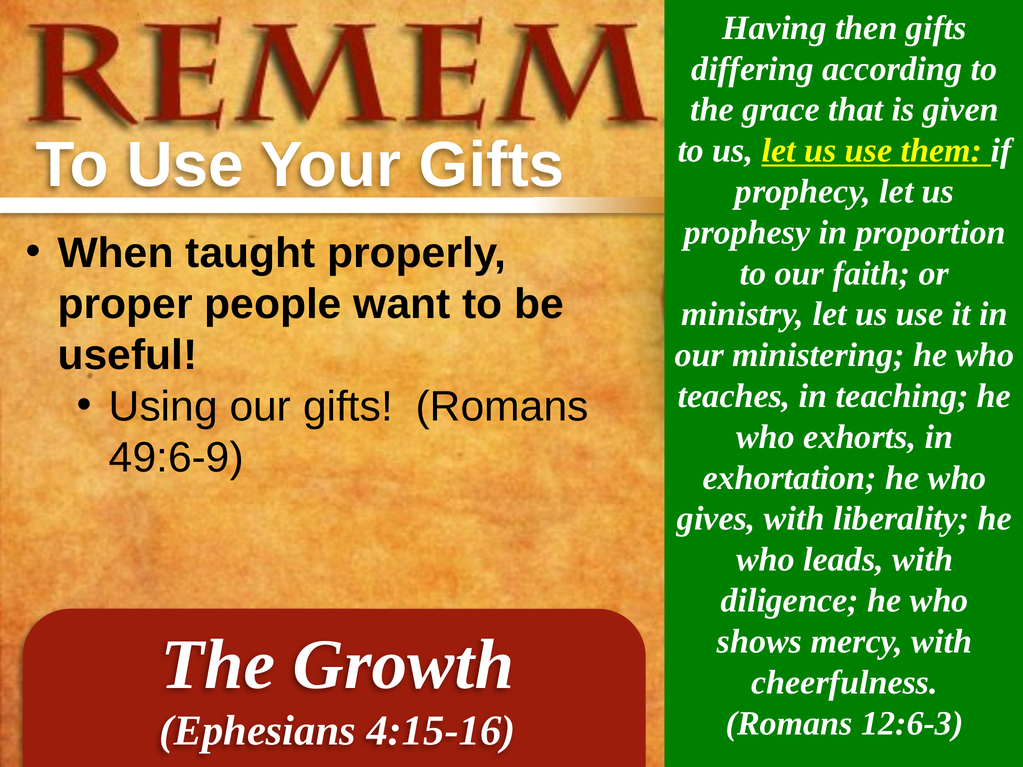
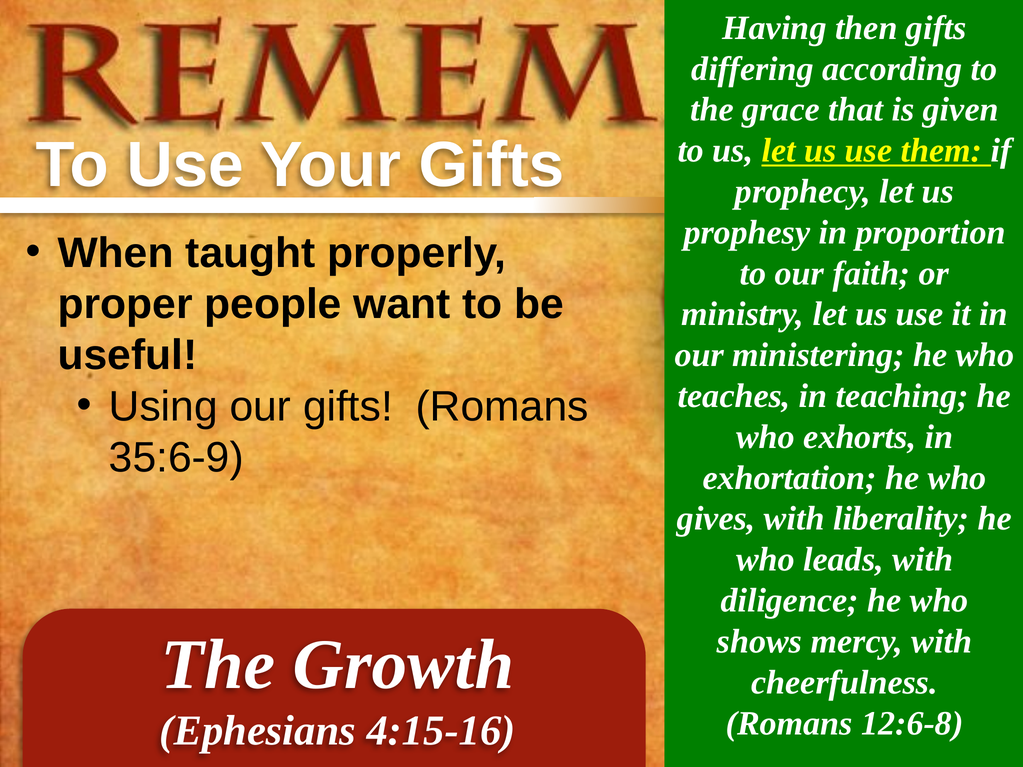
49:6-9: 49:6-9 -> 35:6-9
12:6-3: 12:6-3 -> 12:6-8
